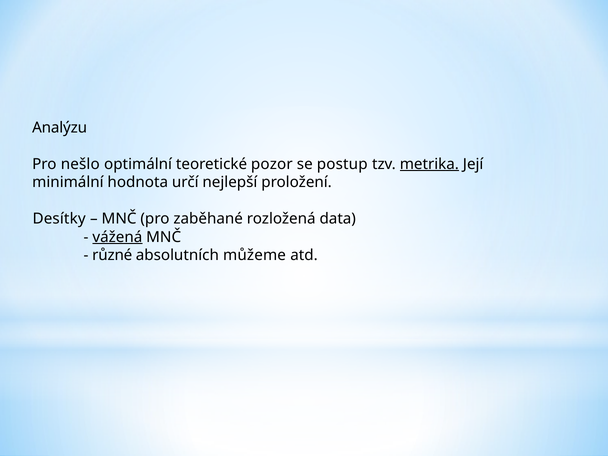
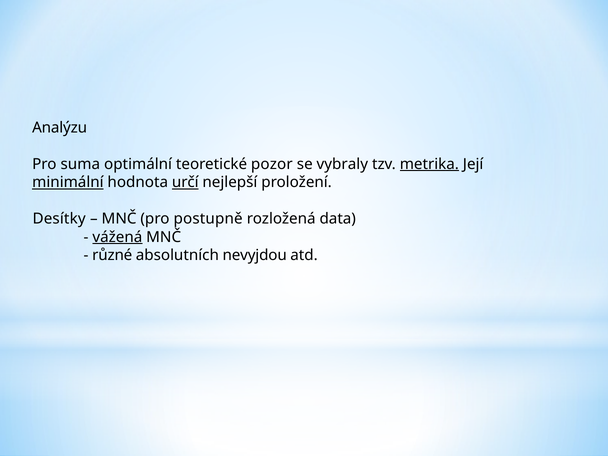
nešlo: nešlo -> suma
postup: postup -> vybraly
minimální underline: none -> present
určí underline: none -> present
zaběhané: zaběhané -> postupně
můžeme: můžeme -> nevyjdou
